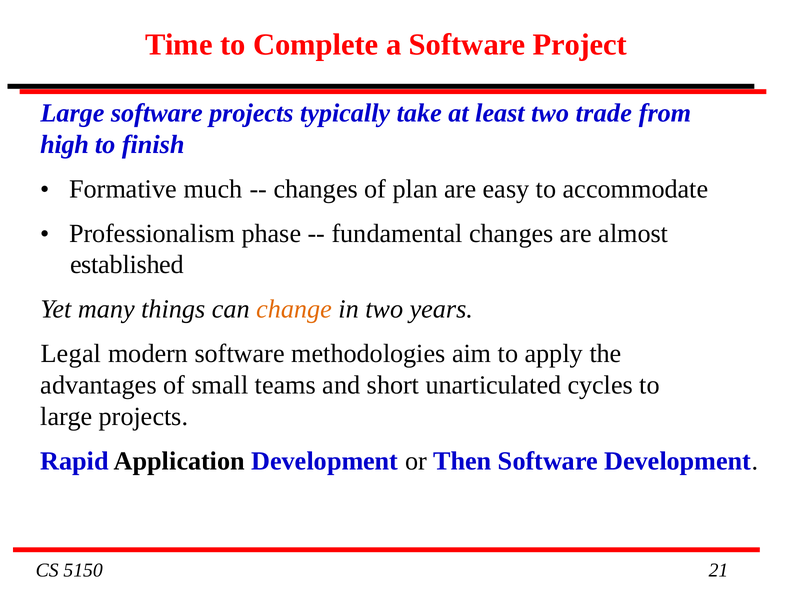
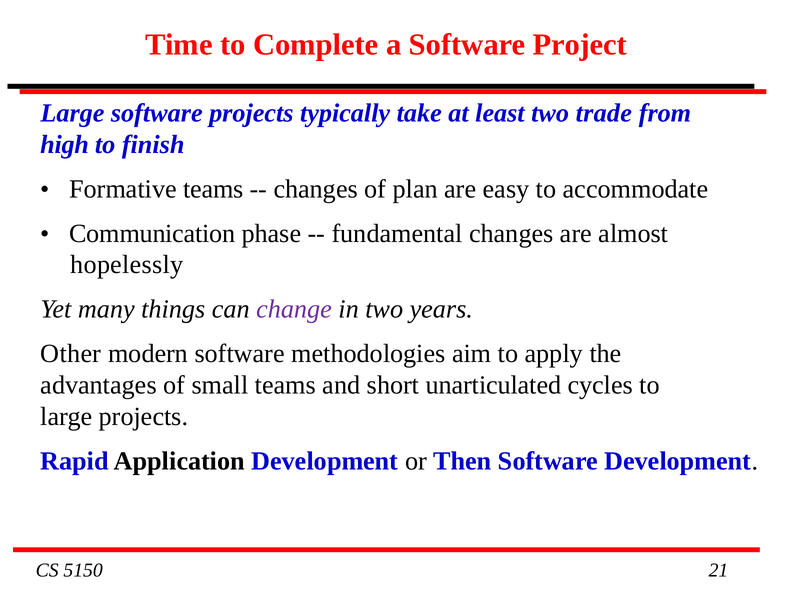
Formative much: much -> teams
Professionalism: Professionalism -> Communication
established: established -> hopelessly
change colour: orange -> purple
Legal: Legal -> Other
